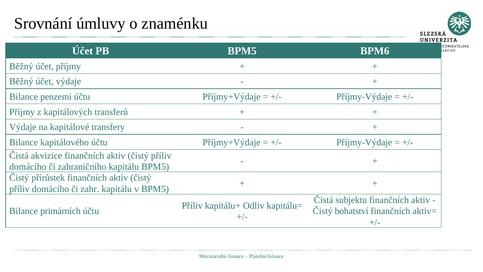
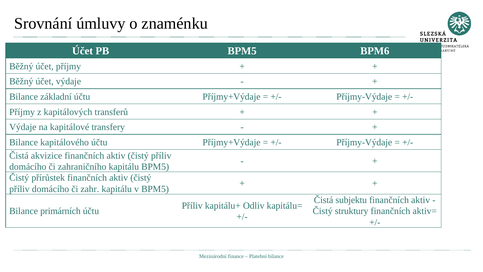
penzemi: penzemi -> základní
bohatství: bohatství -> struktury
